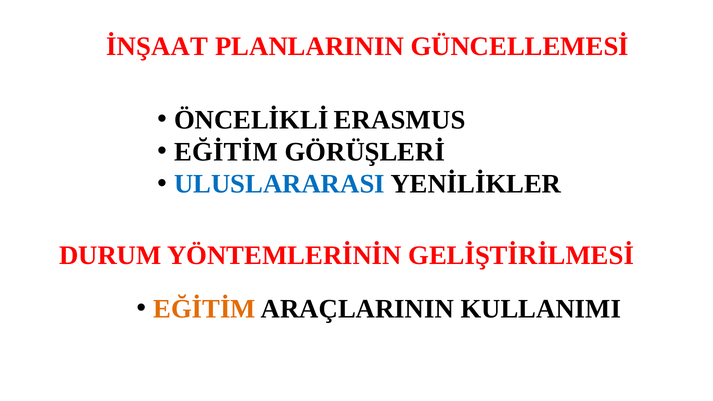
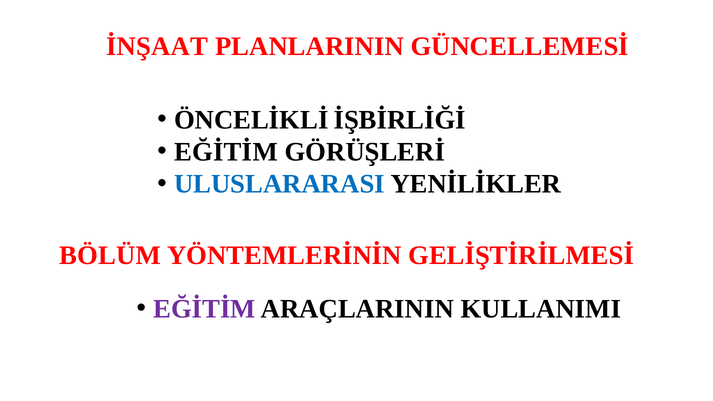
ERASMUS: ERASMUS -> İŞBİRLİĞİ
DURUM: DURUM -> BÖLÜM
EĞİTİM at (205, 309) colour: orange -> purple
